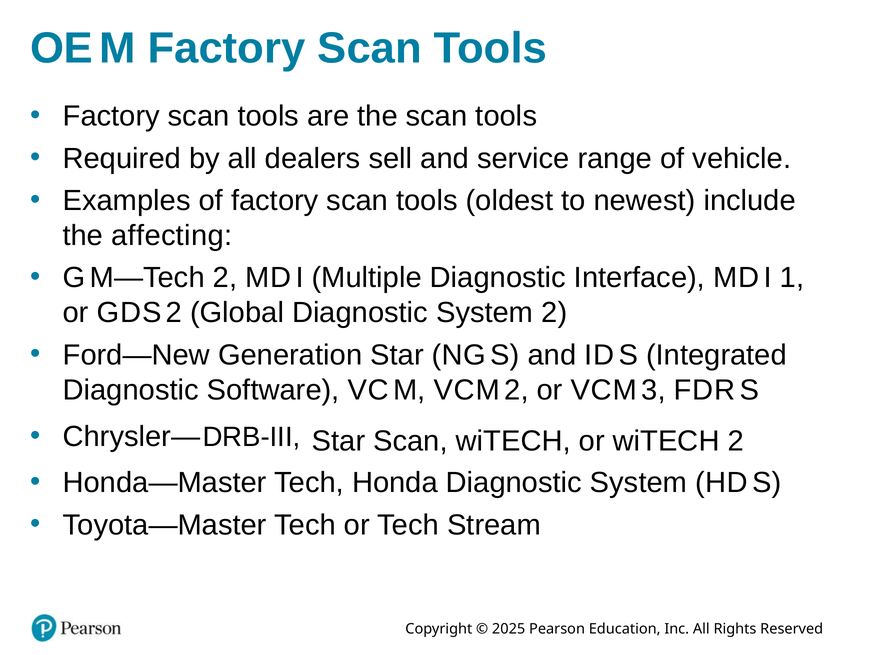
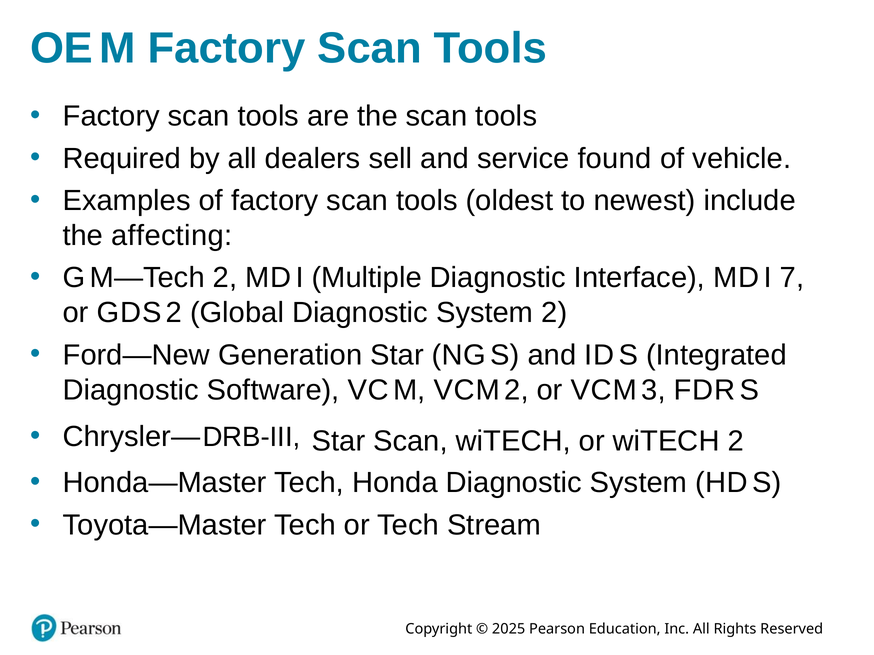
range: range -> found
1: 1 -> 7
